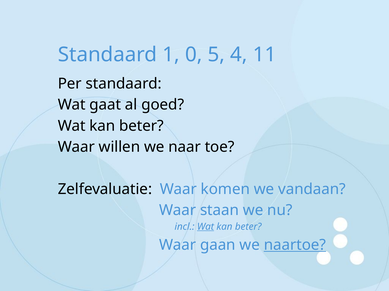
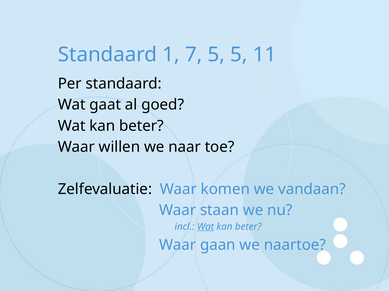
0: 0 -> 7
5 4: 4 -> 5
naartoe underline: present -> none
